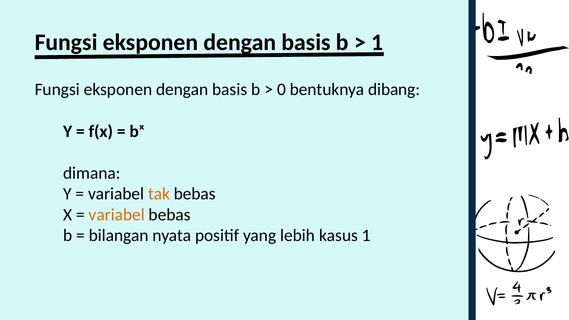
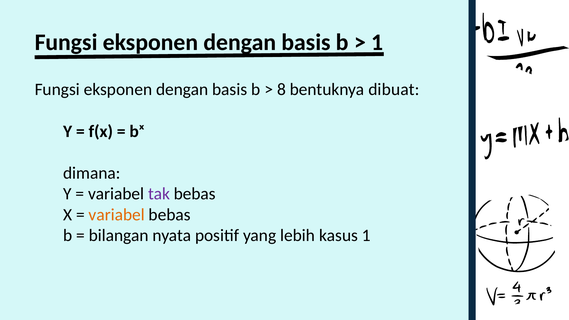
0: 0 -> 8
dibang: dibang -> dibuat
tak colour: orange -> purple
